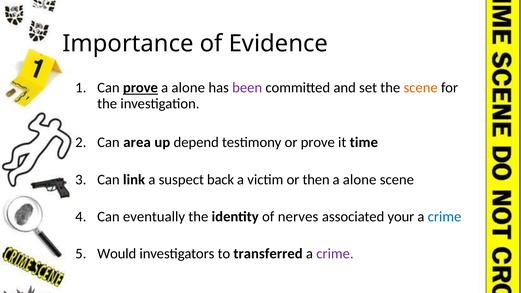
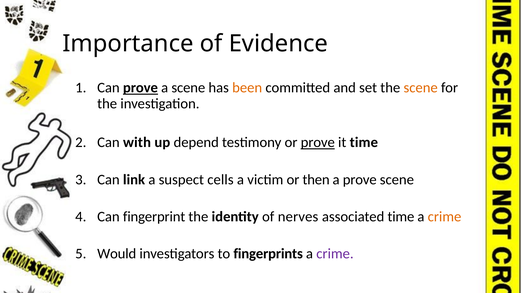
alone at (188, 88): alone -> scene
been colour: purple -> orange
area: area -> with
prove at (318, 143) underline: none -> present
back: back -> cells
alone at (360, 180): alone -> prove
eventually: eventually -> fingerprint
associated your: your -> time
crime at (445, 217) colour: blue -> orange
transferred: transferred -> fingerprints
